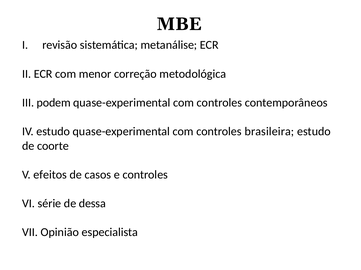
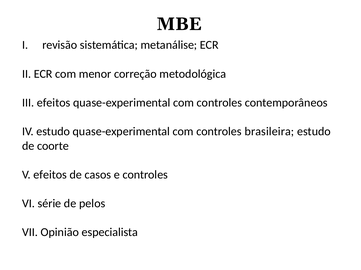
III podem: podem -> efeitos
dessa: dessa -> pelos
